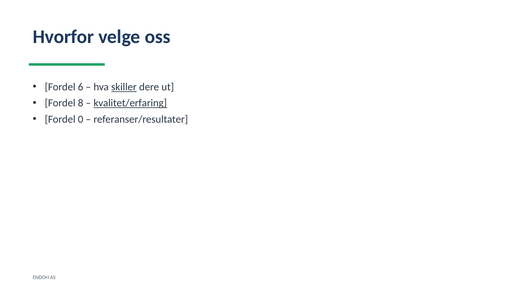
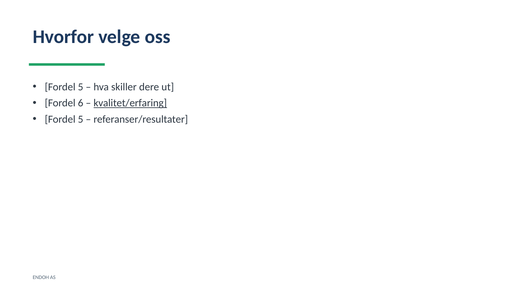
6 at (81, 87): 6 -> 5
skiller underline: present -> none
8: 8 -> 6
0 at (81, 119): 0 -> 5
